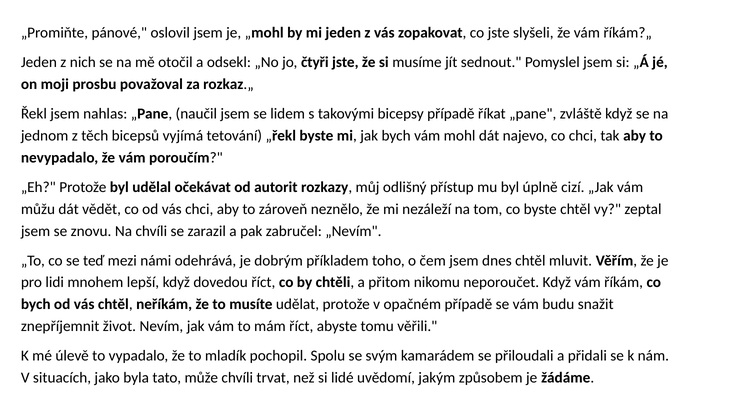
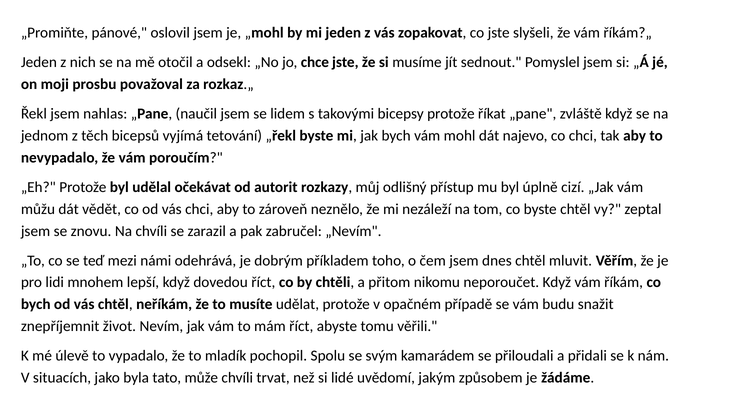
čtyři: čtyři -> chce
bicepsy případě: případě -> protože
